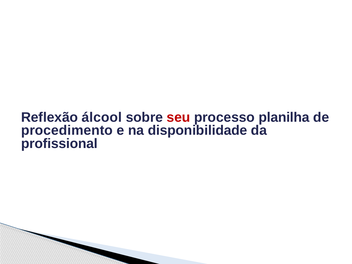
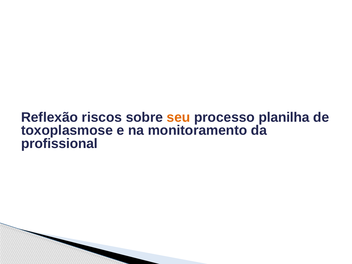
álcool: álcool -> riscos
seu colour: red -> orange
procedimento: procedimento -> toxoplasmose
disponibilidade: disponibilidade -> monitoramento
